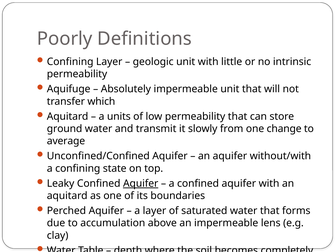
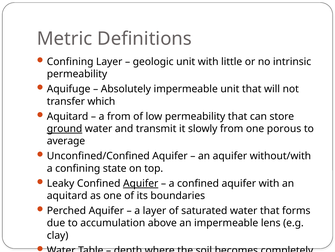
Poorly: Poorly -> Metric
a units: units -> from
ground underline: none -> present
change: change -> porous
